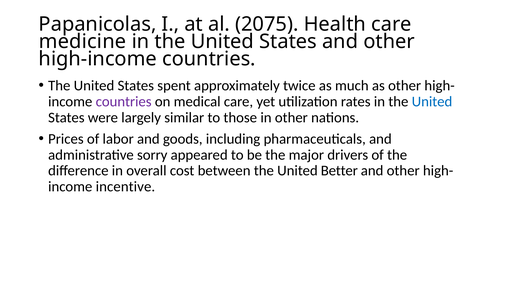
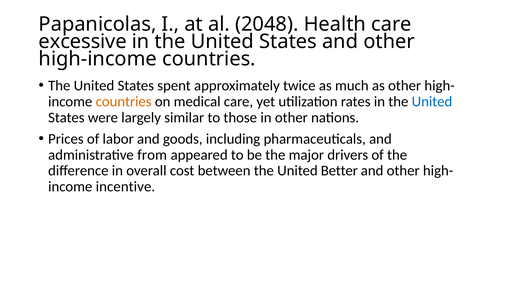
2075: 2075 -> 2048
medicine: medicine -> excessive
countries at (124, 102) colour: purple -> orange
sorry: sorry -> from
